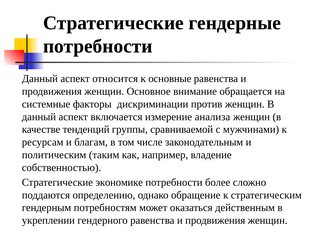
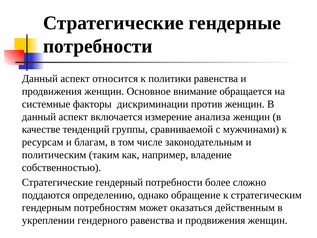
основные: основные -> политики
экономике: экономике -> гендерный
